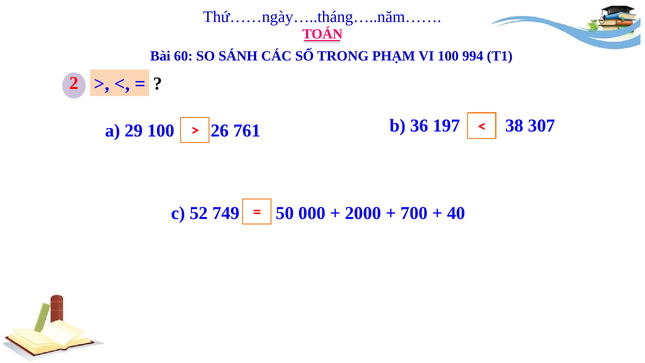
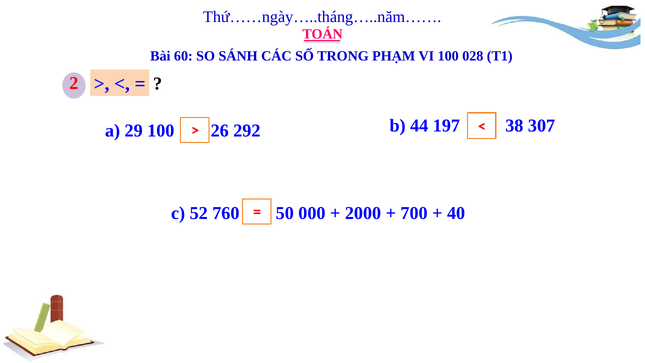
994: 994 -> 028
36: 36 -> 44
761: 761 -> 292
749: 749 -> 760
